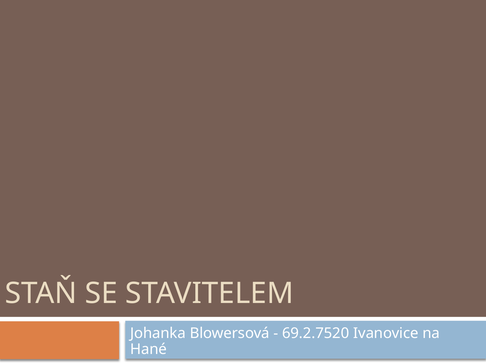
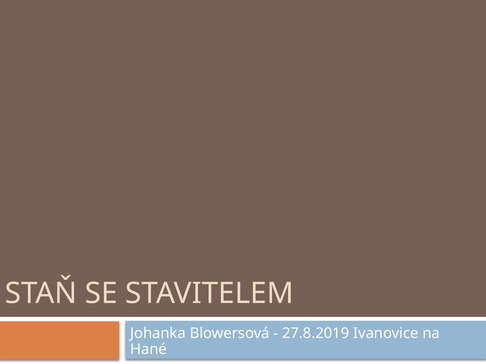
69.2.7520: 69.2.7520 -> 27.8.2019
